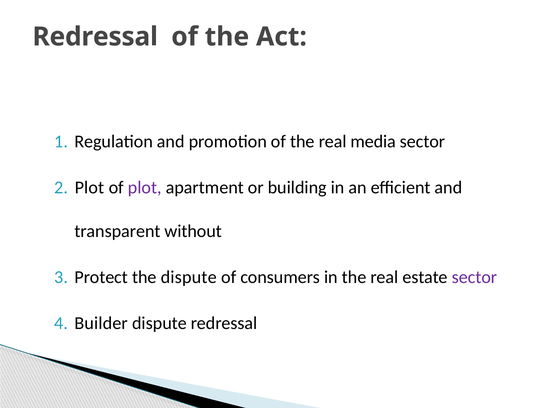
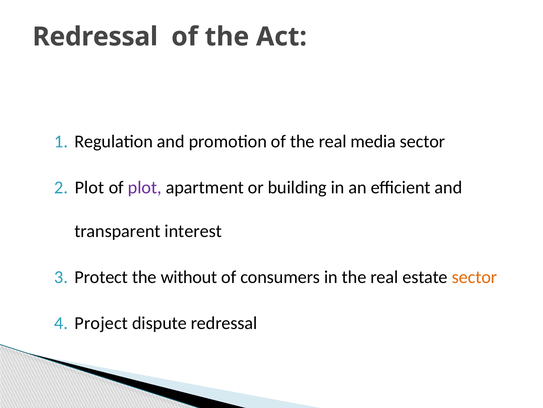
without: without -> interest
the dispute: dispute -> without
sector at (474, 277) colour: purple -> orange
Builder: Builder -> Project
